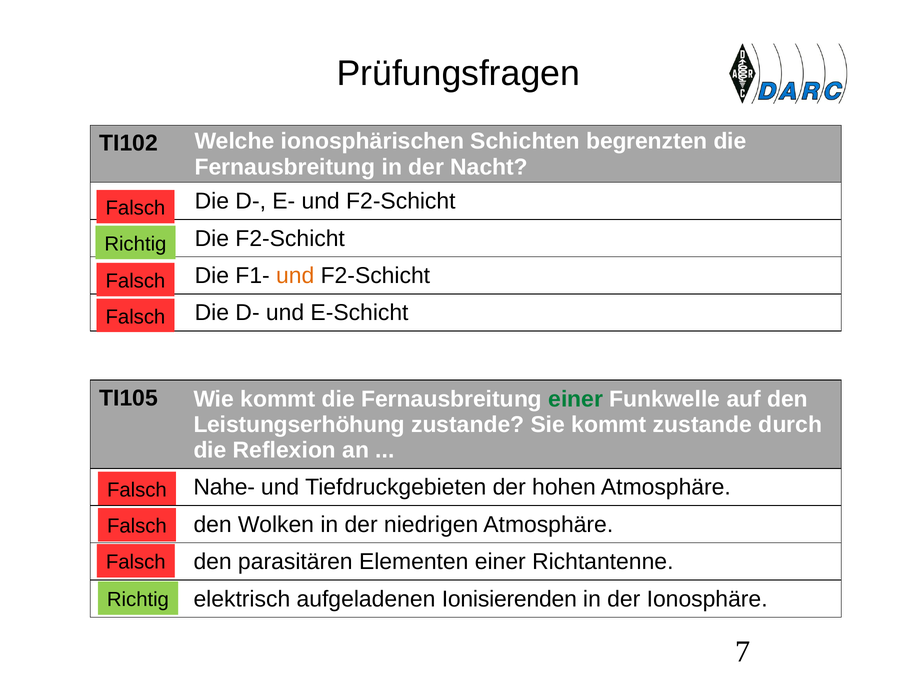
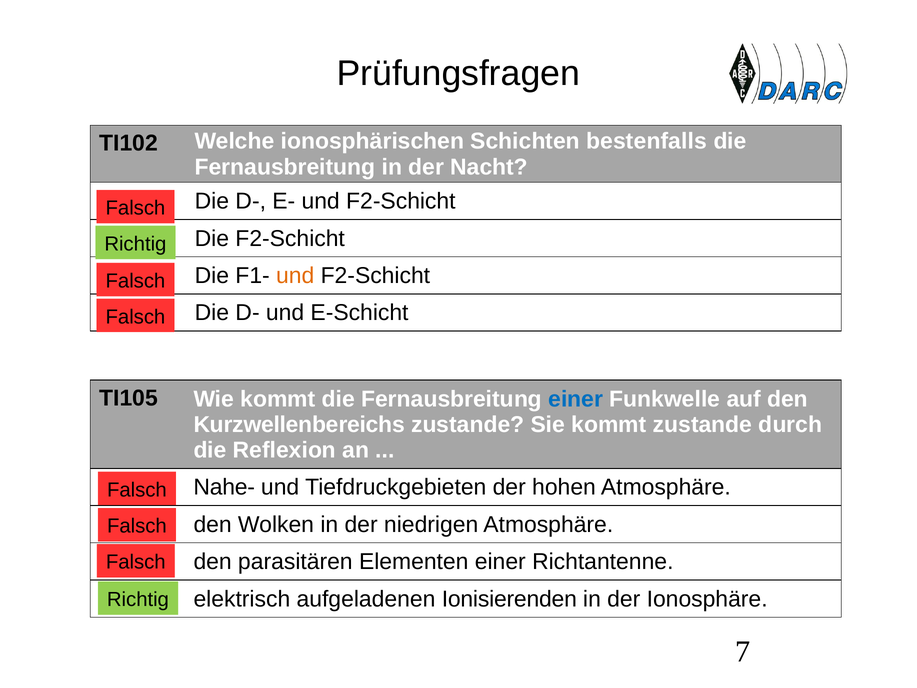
begrenzten: begrenzten -> bestenfalls
einer at (576, 399) colour: green -> blue
Leistungserhöhung: Leistungserhöhung -> Kurzwellenbereichs
